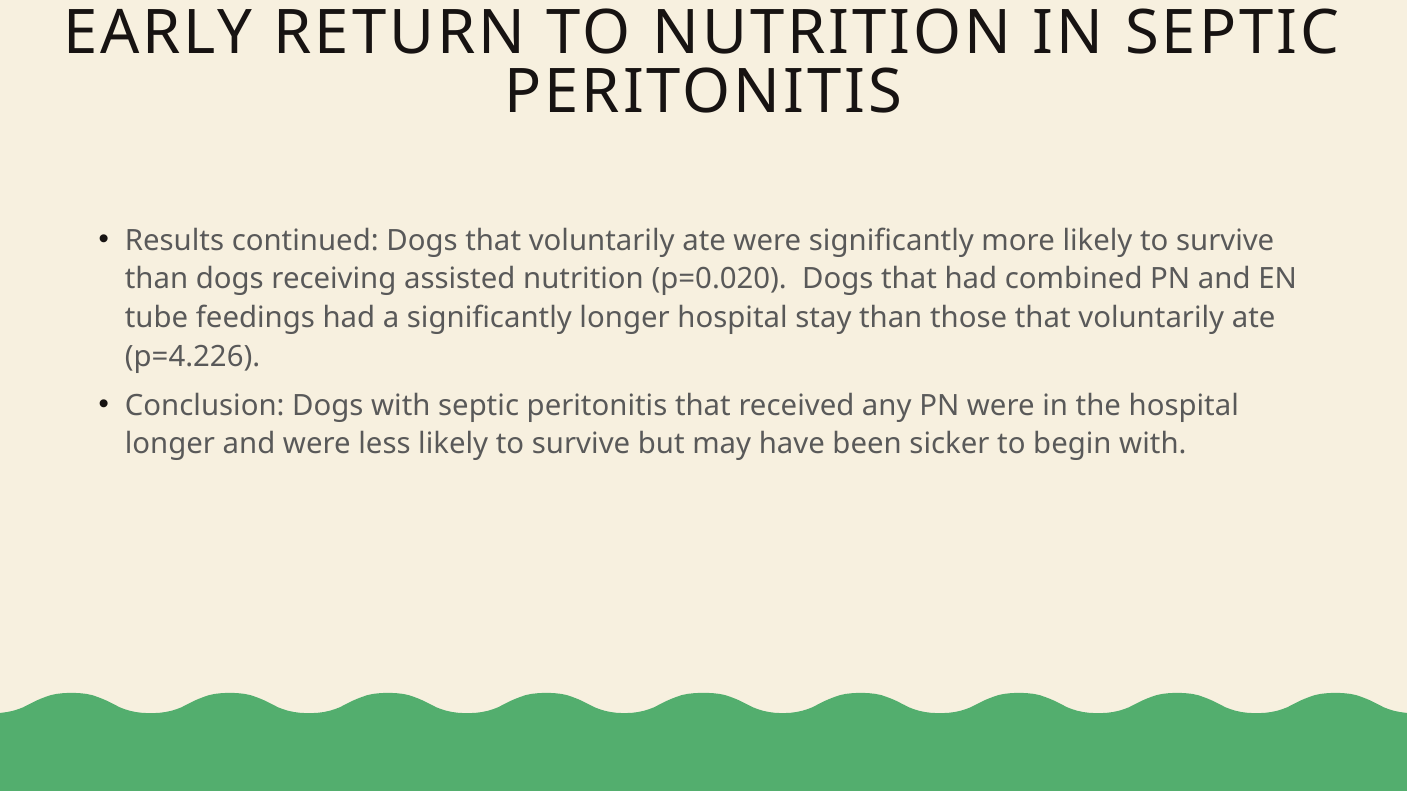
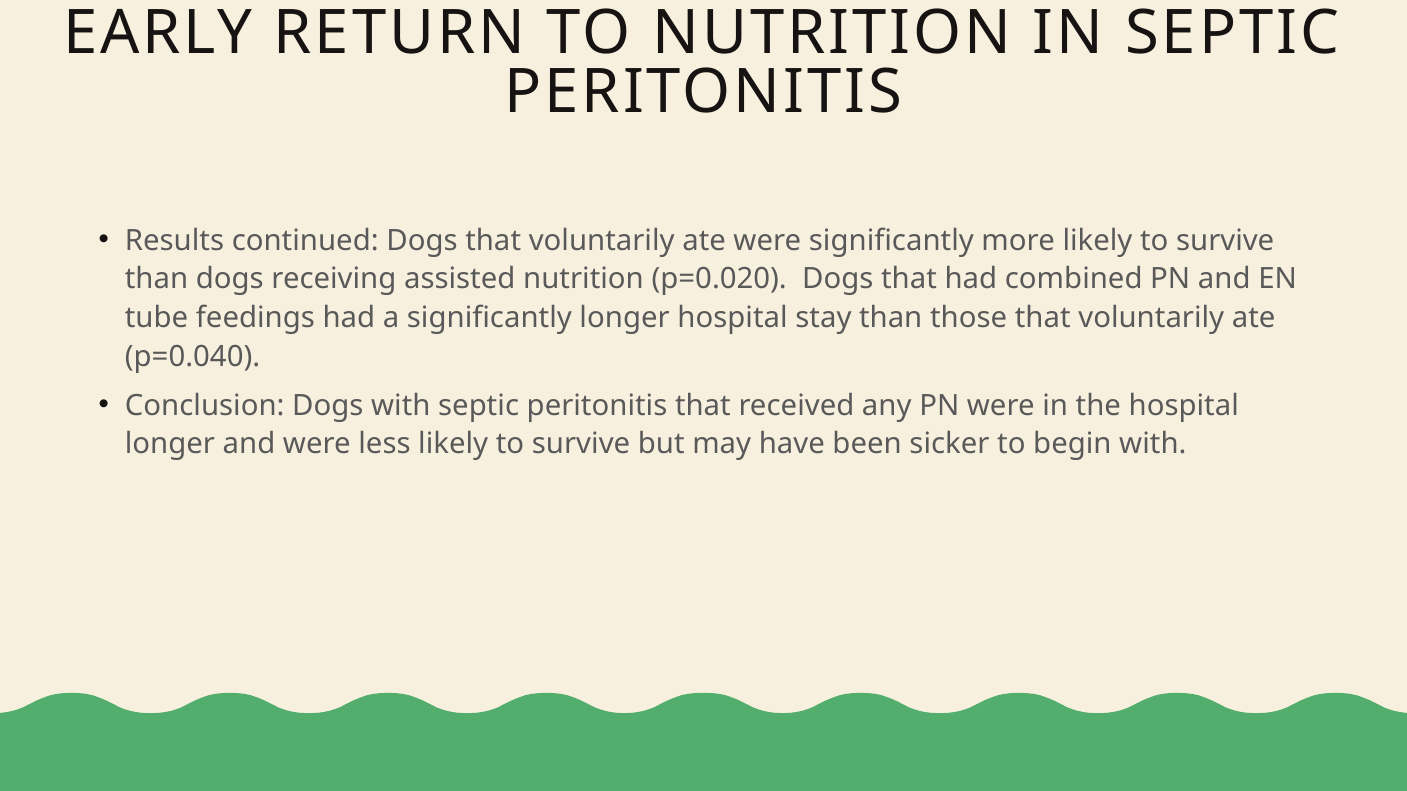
p=4.226: p=4.226 -> p=0.040
